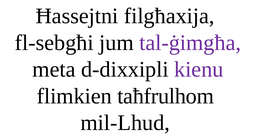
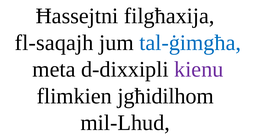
fl-sebgħi: fl-sebgħi -> fl-saqajh
tal-ġimgħa colour: purple -> blue
taħfrulhom: taħfrulhom -> jgħidilhom
